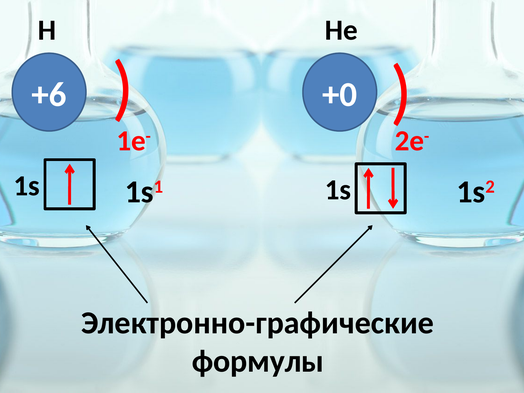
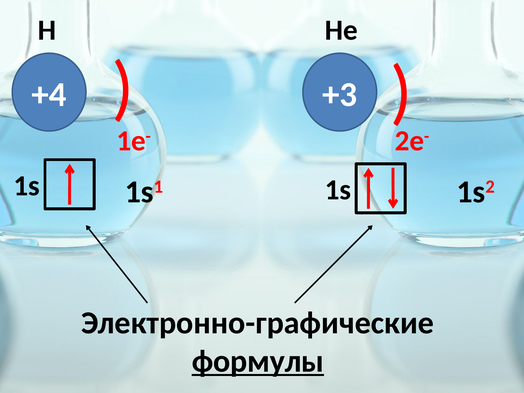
+6: +6 -> +4
+0: +0 -> +3
формулы underline: none -> present
